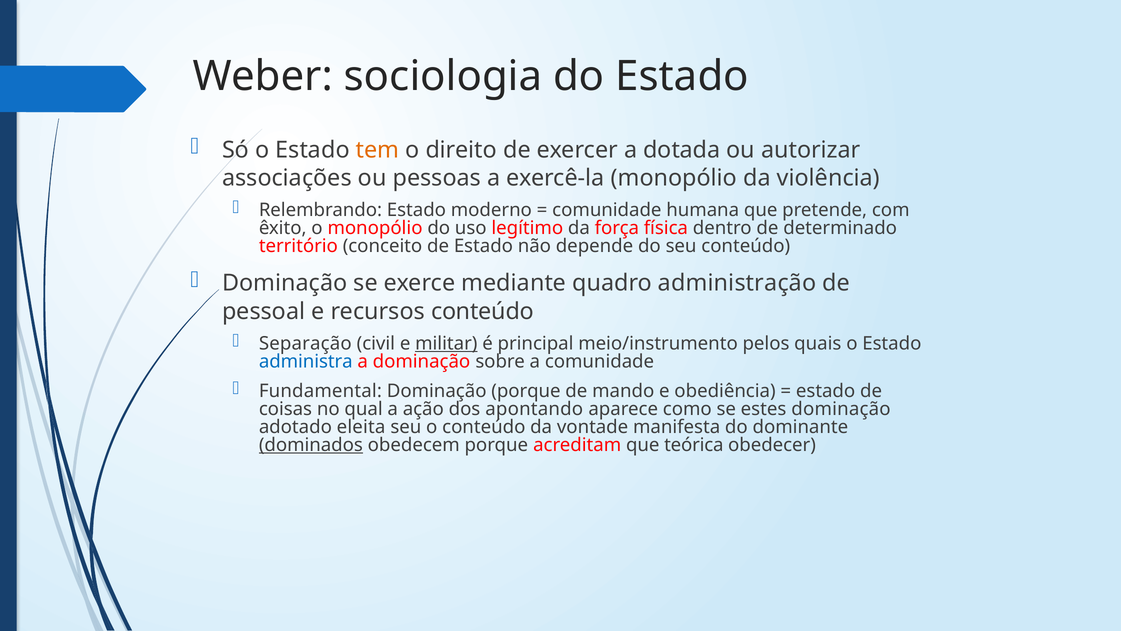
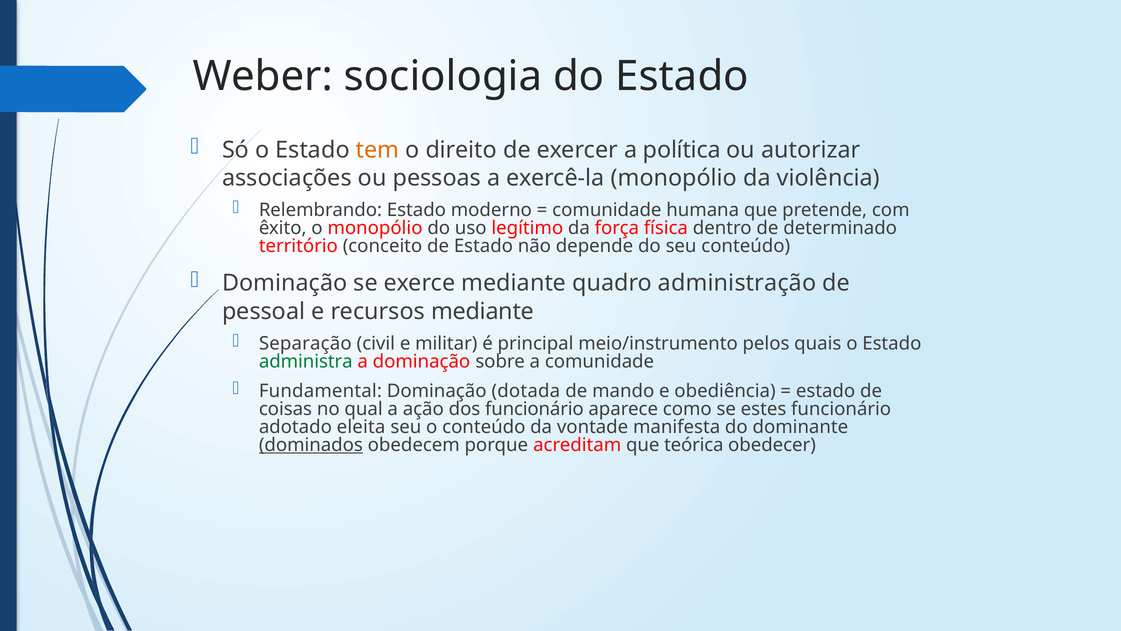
dotada: dotada -> política
recursos conteúdo: conteúdo -> mediante
militar underline: present -> none
administra colour: blue -> green
Dominação porque: porque -> dotada
dos apontando: apontando -> funcionário
estes dominação: dominação -> funcionário
